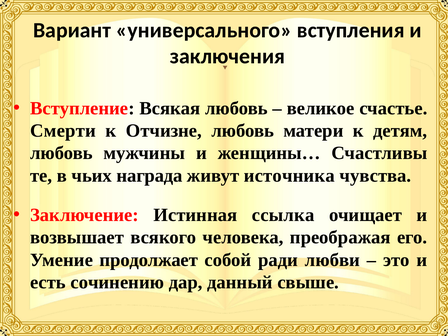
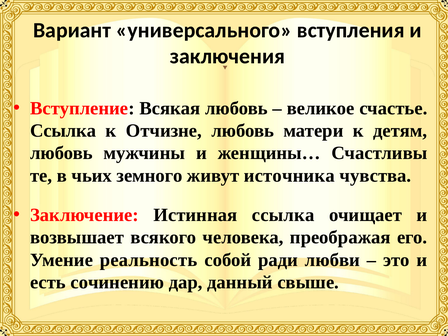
Смерти at (63, 131): Смерти -> Ссылка
награда: награда -> земного
продолжает: продолжает -> реальность
